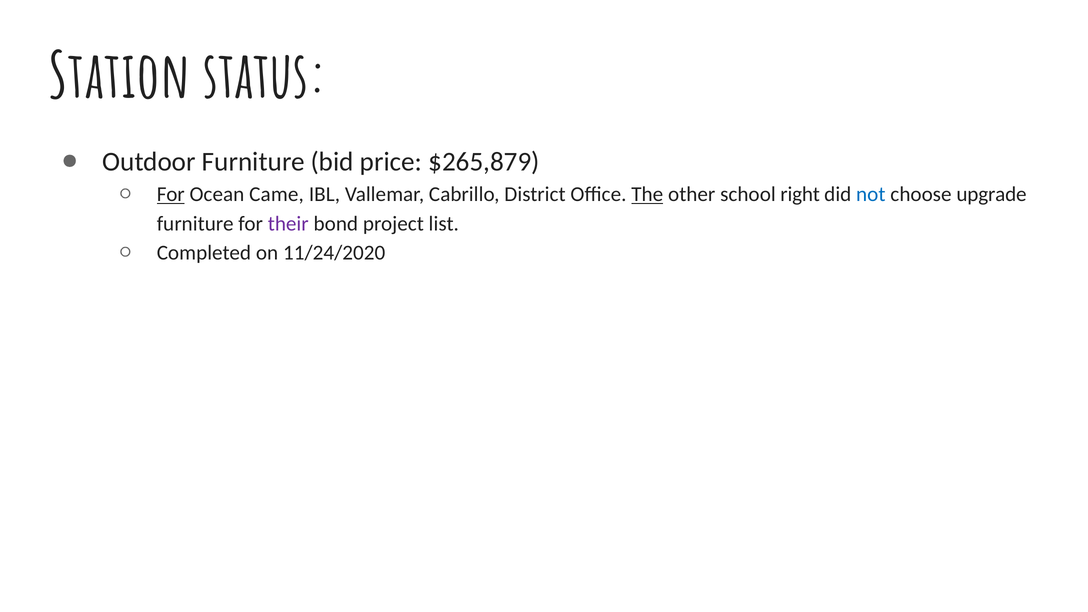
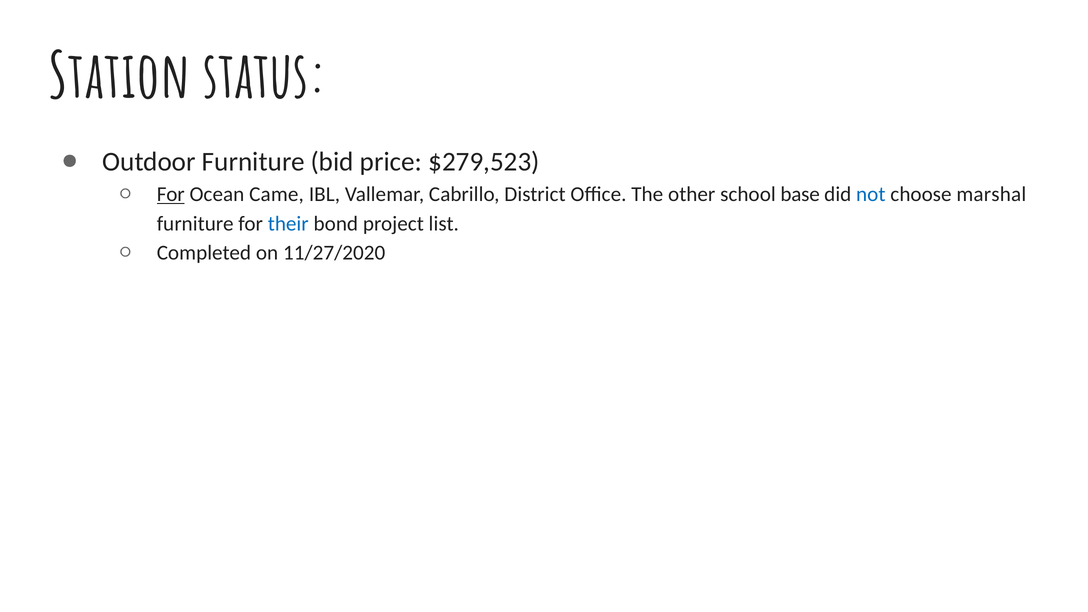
$265,879: $265,879 -> $279,523
The underline: present -> none
right: right -> base
upgrade: upgrade -> marshal
their colour: purple -> blue
11/24/2020: 11/24/2020 -> 11/27/2020
